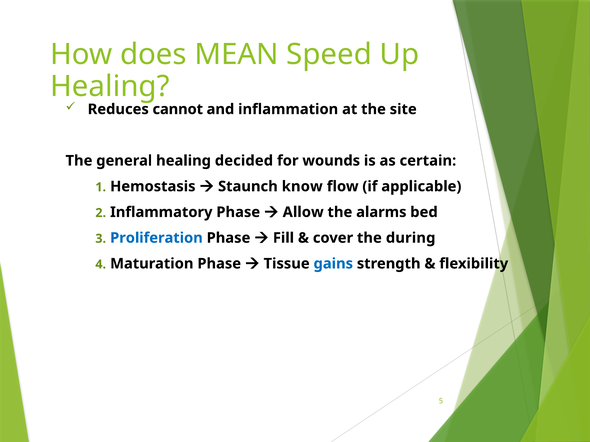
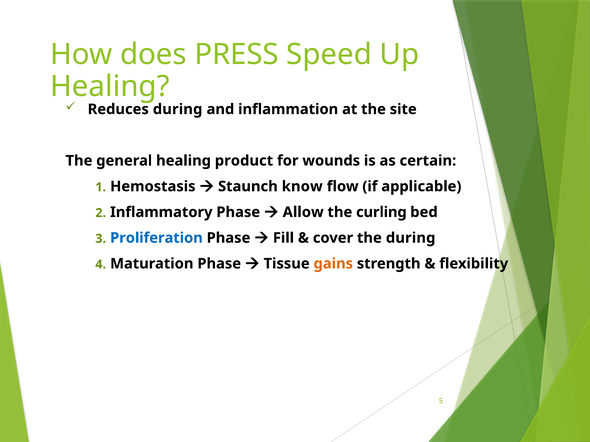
MEAN: MEAN -> PRESS
Reduces cannot: cannot -> during
decided: decided -> product
alarms: alarms -> curling
gains colour: blue -> orange
